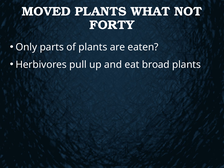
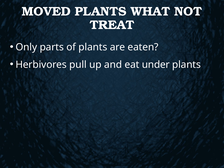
FORTY: FORTY -> TREAT
broad: broad -> under
